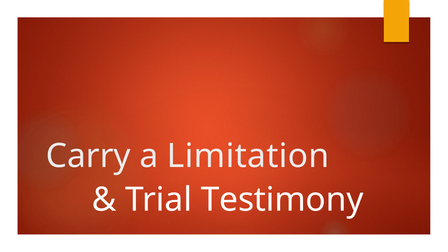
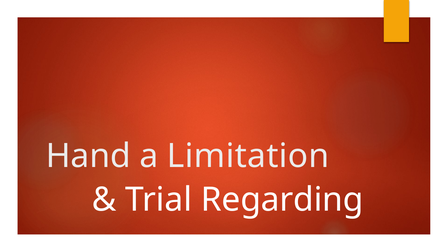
Carry: Carry -> Hand
Testimony: Testimony -> Regarding
